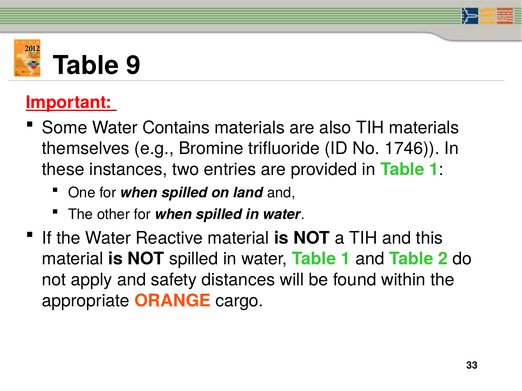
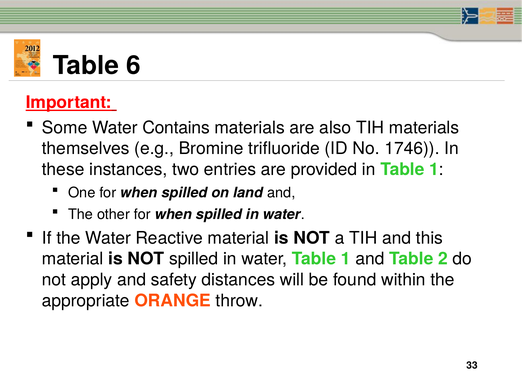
9: 9 -> 6
cargo: cargo -> throw
